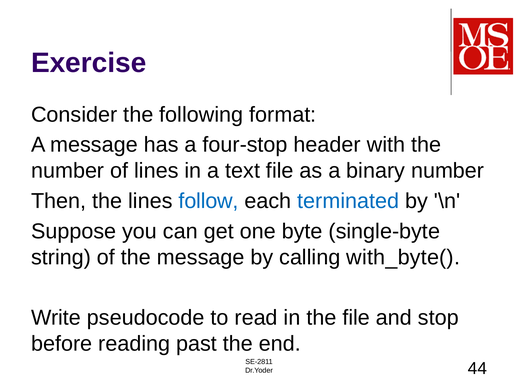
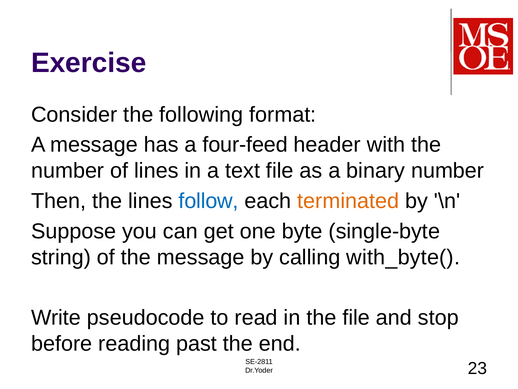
four-stop: four-stop -> four-feed
terminated colour: blue -> orange
44: 44 -> 23
